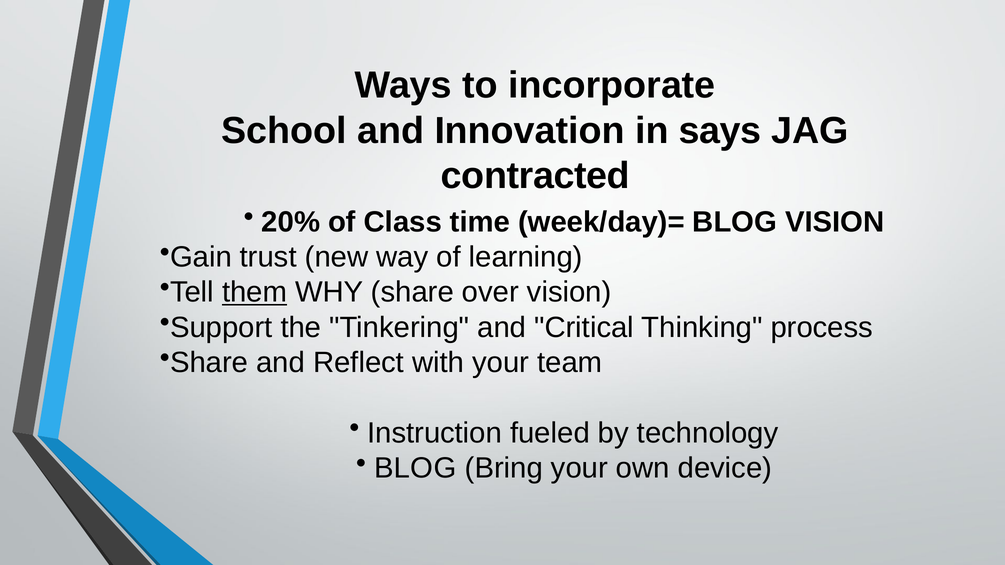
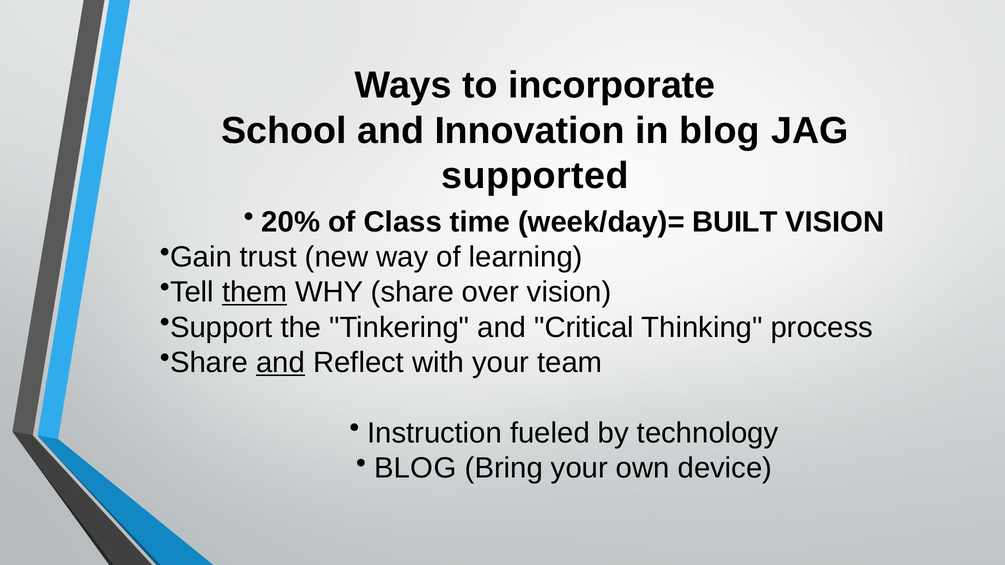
in says: says -> blog
contracted: contracted -> supported
week/day)= BLOG: BLOG -> BUILT
and at (281, 363) underline: none -> present
